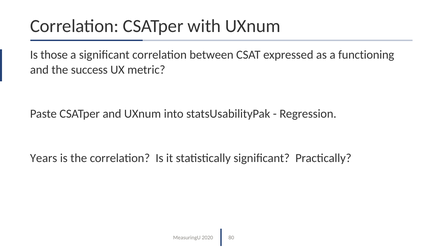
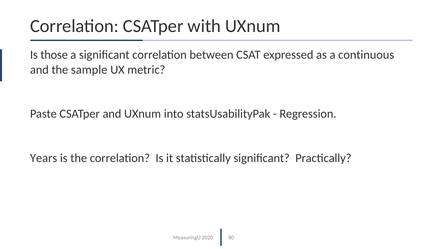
functioning: functioning -> continuous
success: success -> sample
